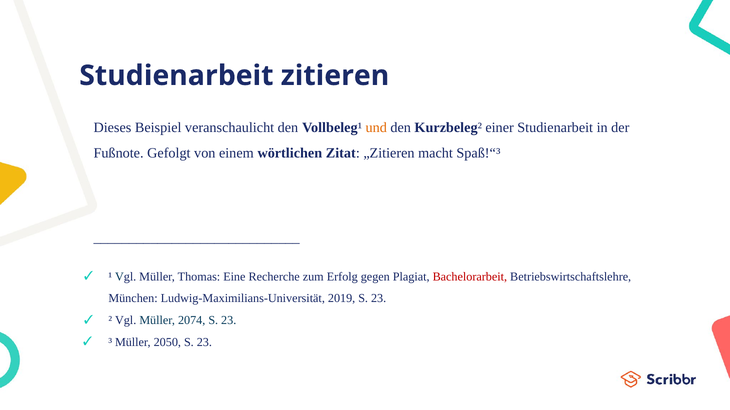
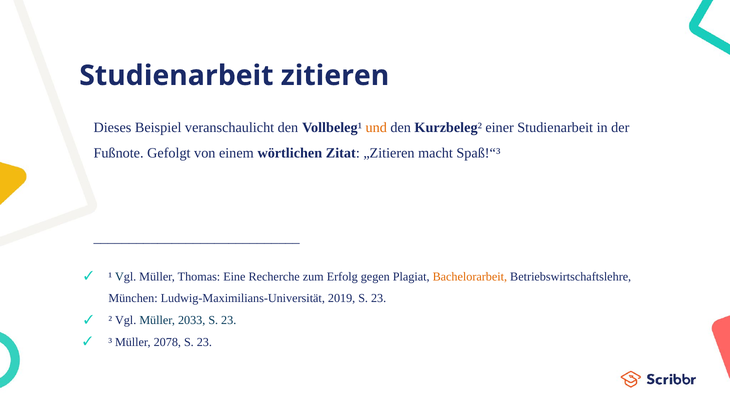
Bachelorarbeit colour: red -> orange
2074: 2074 -> 2033
2050: 2050 -> 2078
